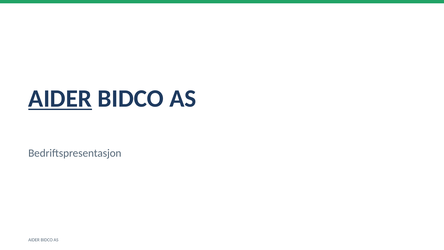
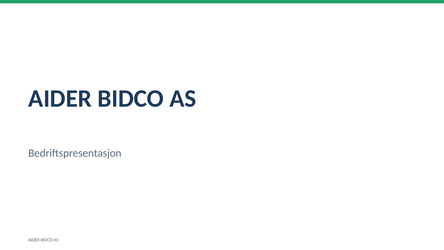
AIDER at (60, 98) underline: present -> none
